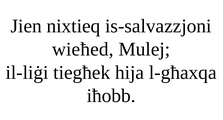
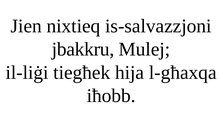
wieħed: wieħed -> jbakkru
